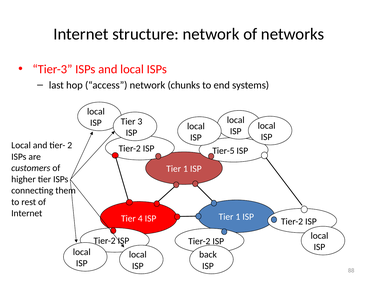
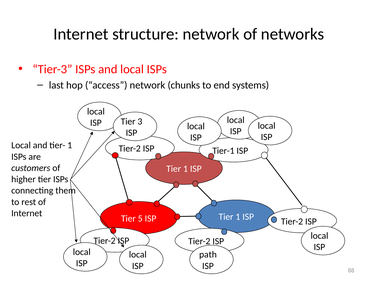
tier- 2: 2 -> 1
Tier-5: Tier-5 -> Tier-1
4: 4 -> 5
back: back -> path
